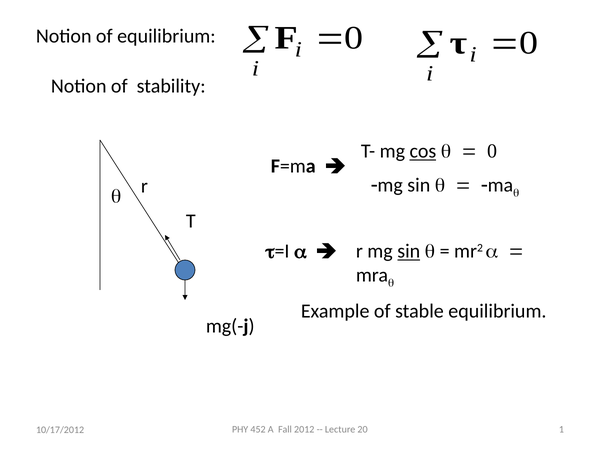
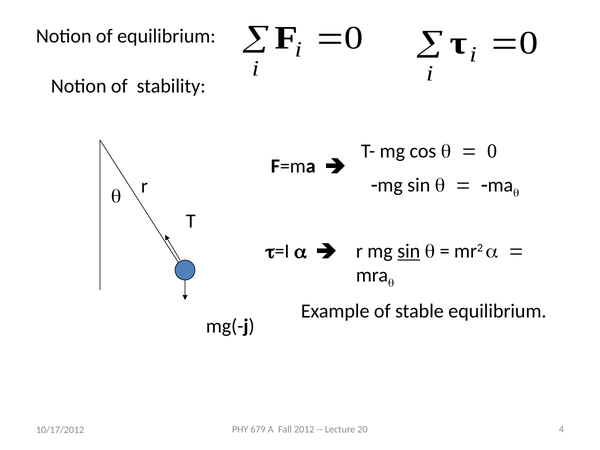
cos underline: present -> none
452: 452 -> 679
1: 1 -> 4
